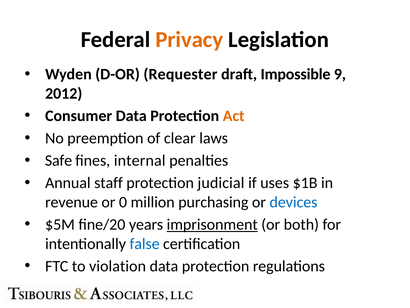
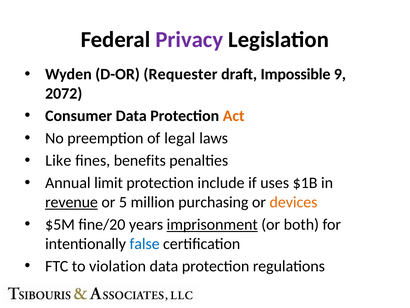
Privacy colour: orange -> purple
2012: 2012 -> 2072
clear: clear -> legal
Safe: Safe -> Like
internal: internal -> benefits
staff: staff -> limit
judicial: judicial -> include
revenue underline: none -> present
0: 0 -> 5
devices colour: blue -> orange
